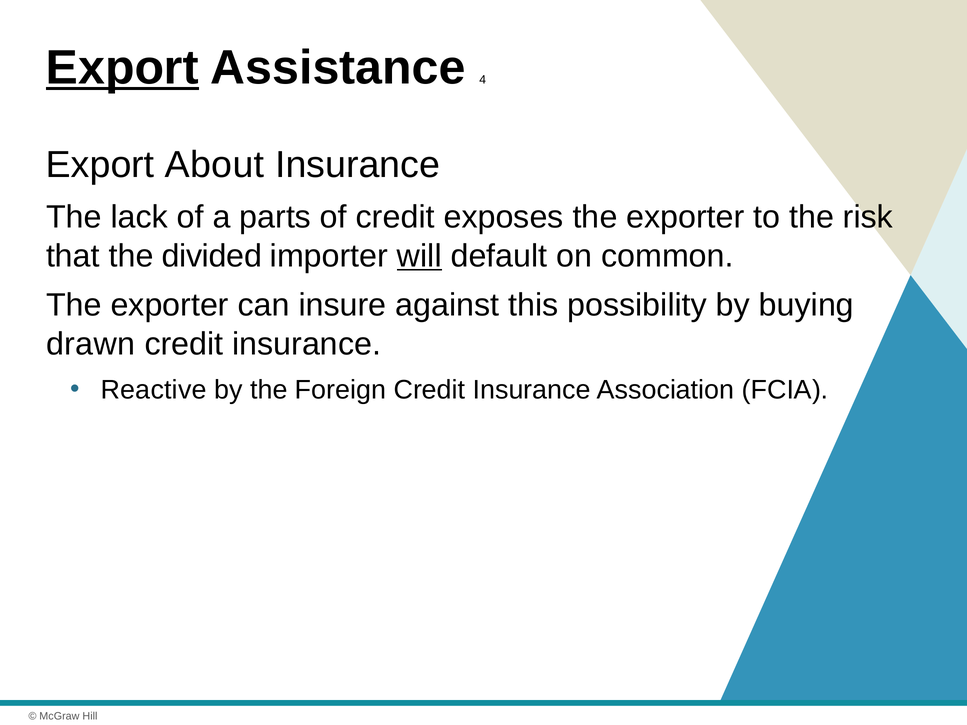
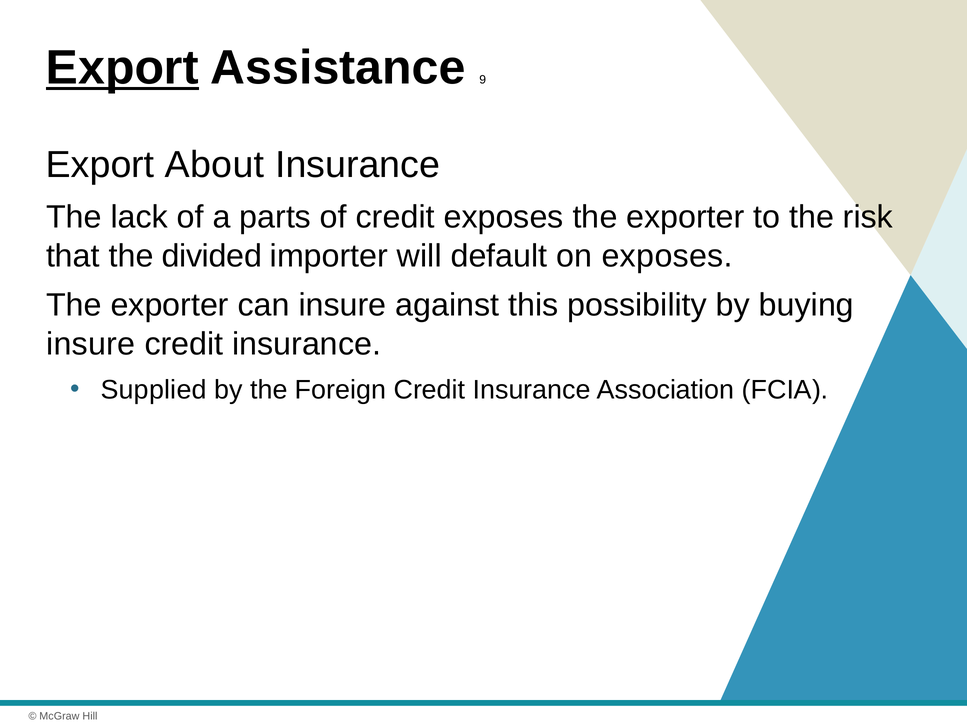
4: 4 -> 9
will underline: present -> none
on common: common -> exposes
drawn at (91, 344): drawn -> insure
Reactive: Reactive -> Supplied
